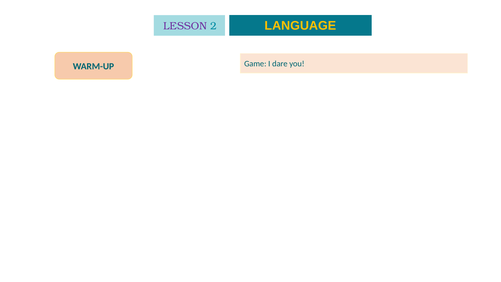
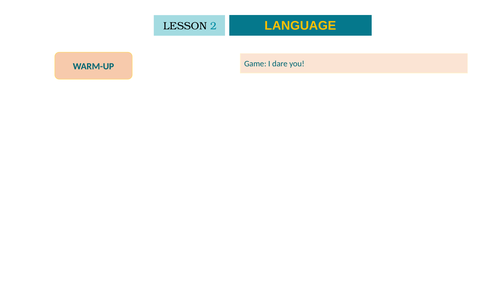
LESSON colour: purple -> black
